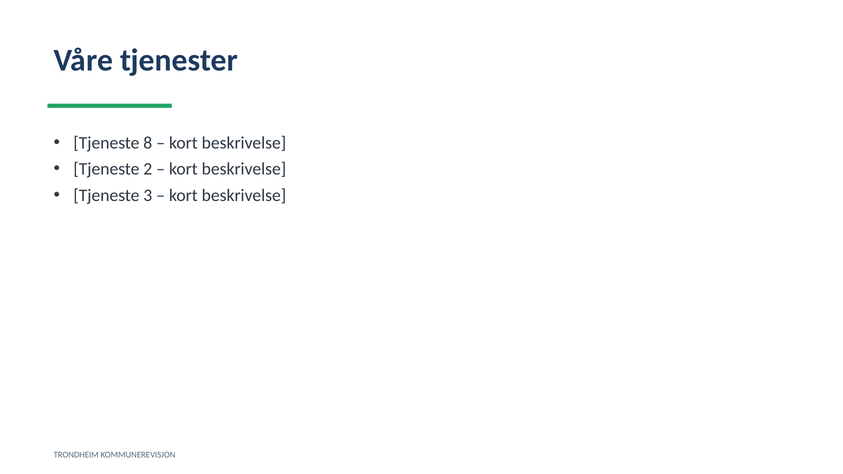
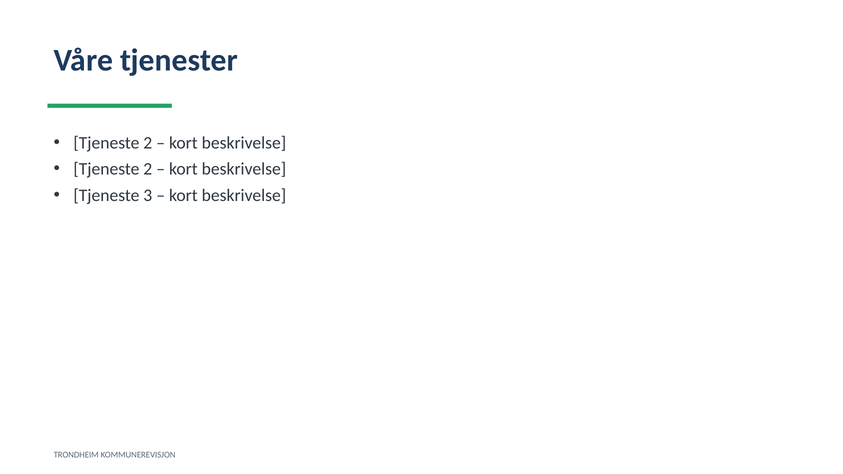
8 at (148, 143): 8 -> 2
